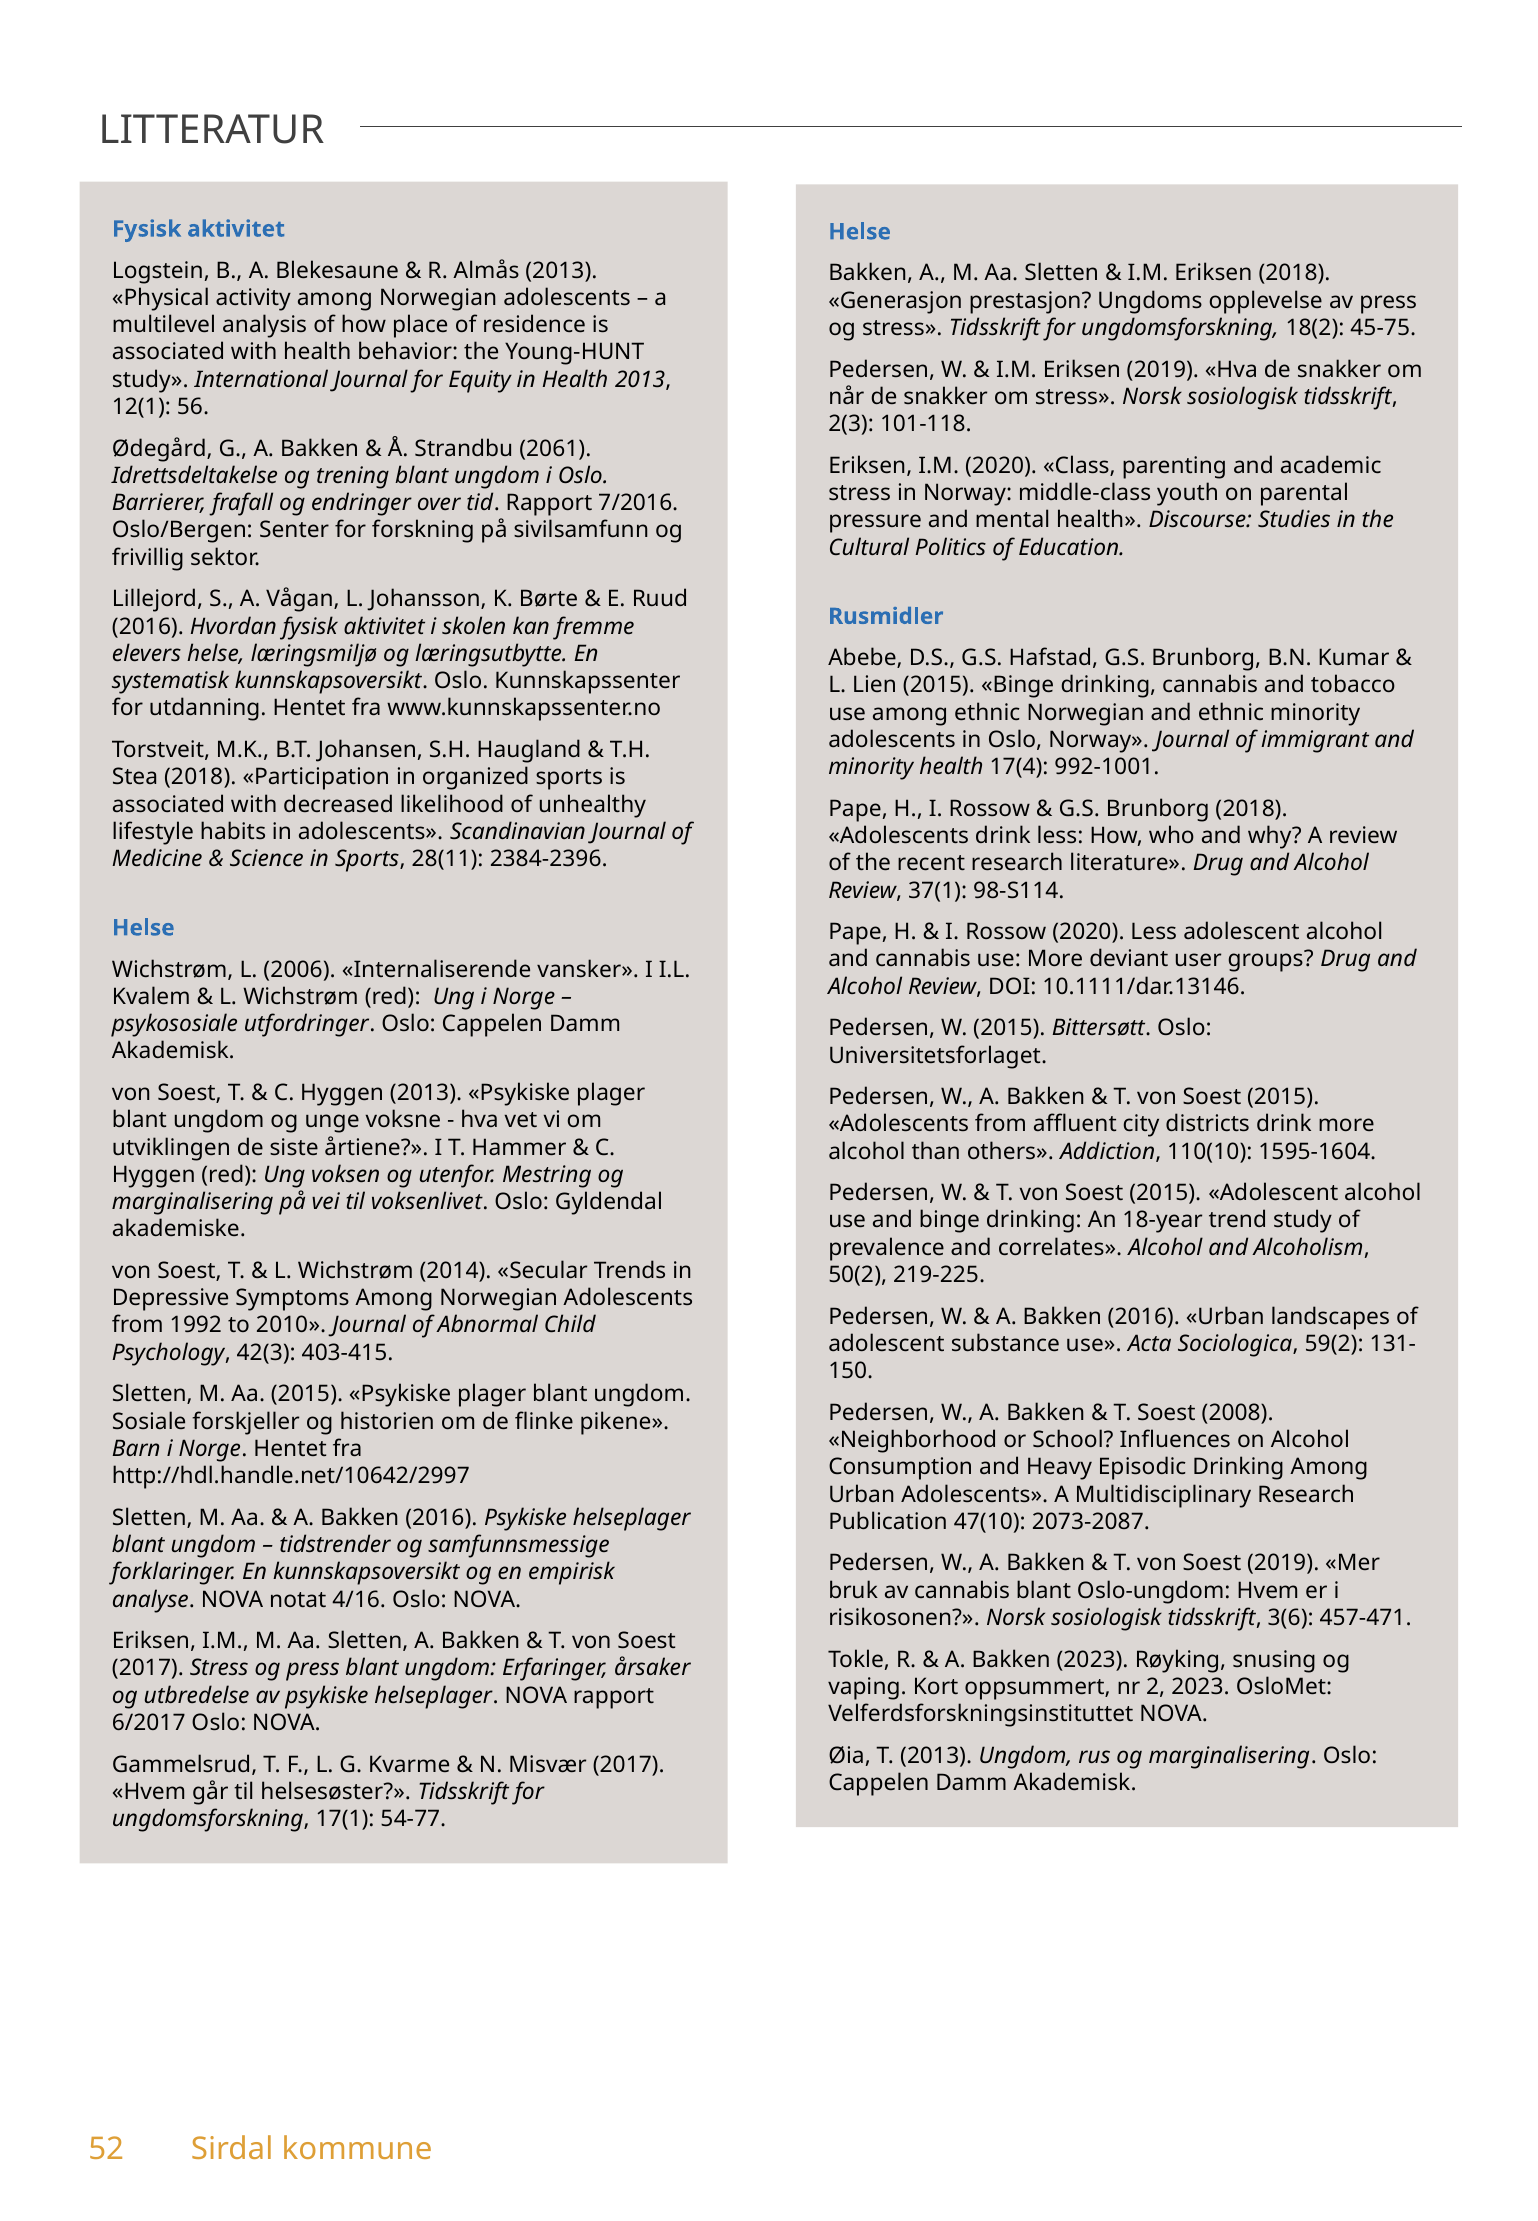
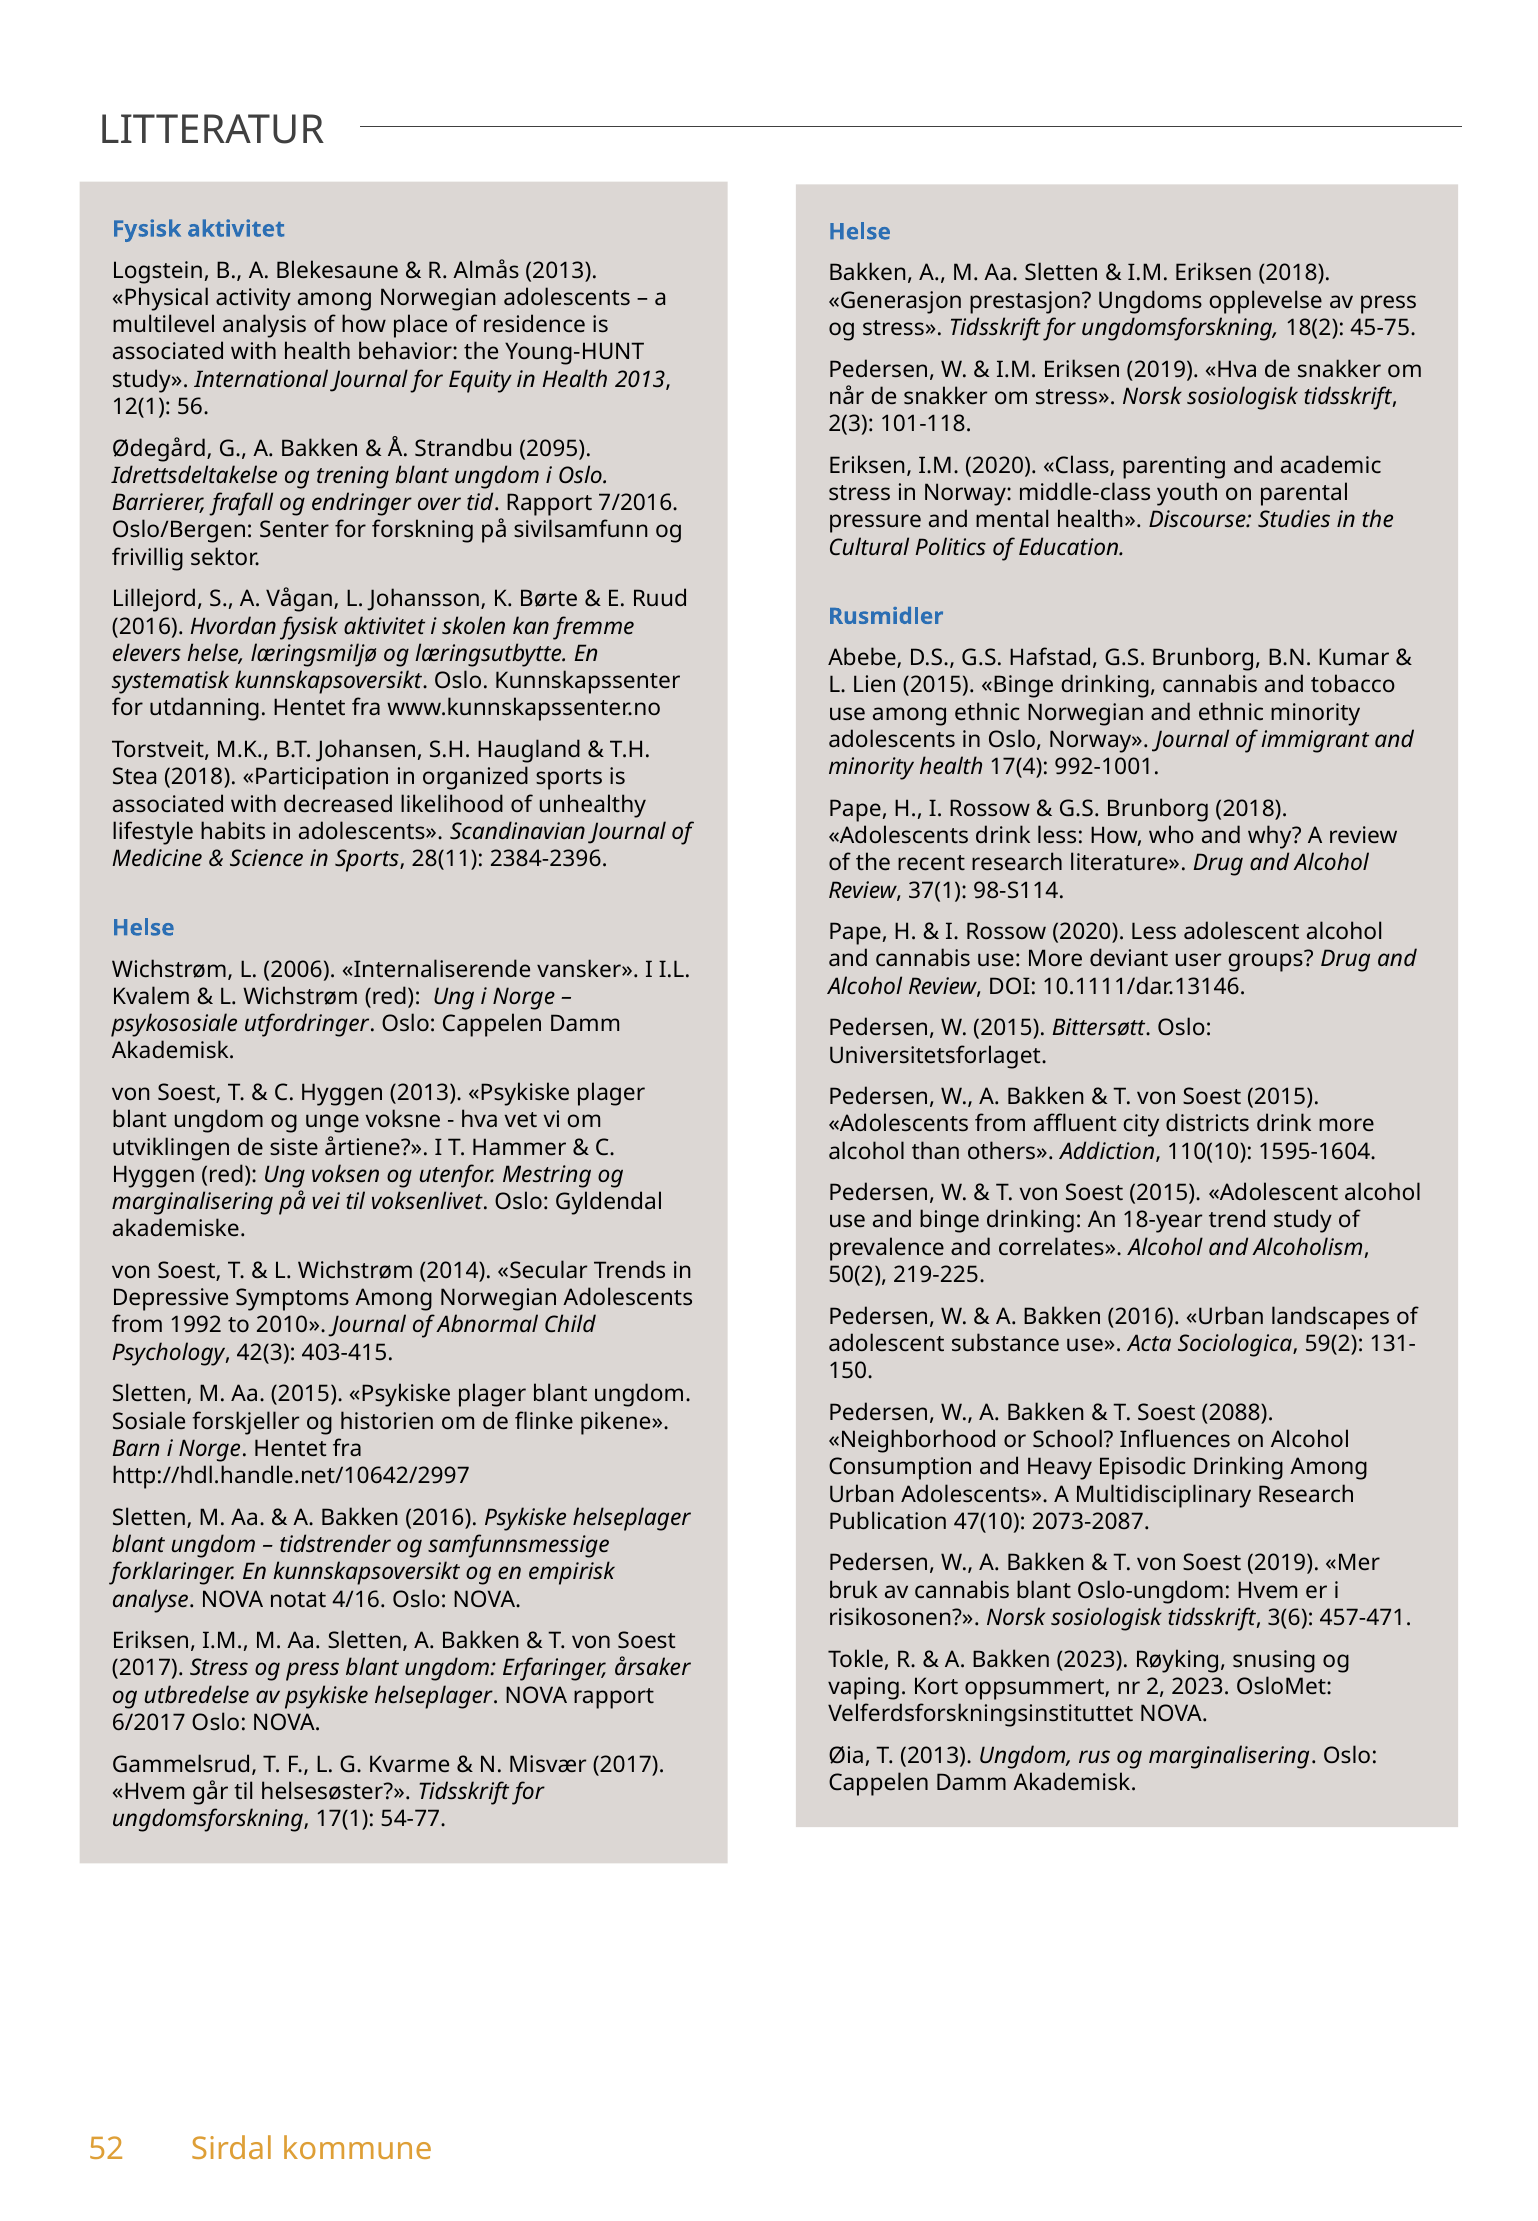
2061: 2061 -> 2095
2008: 2008 -> 2088
